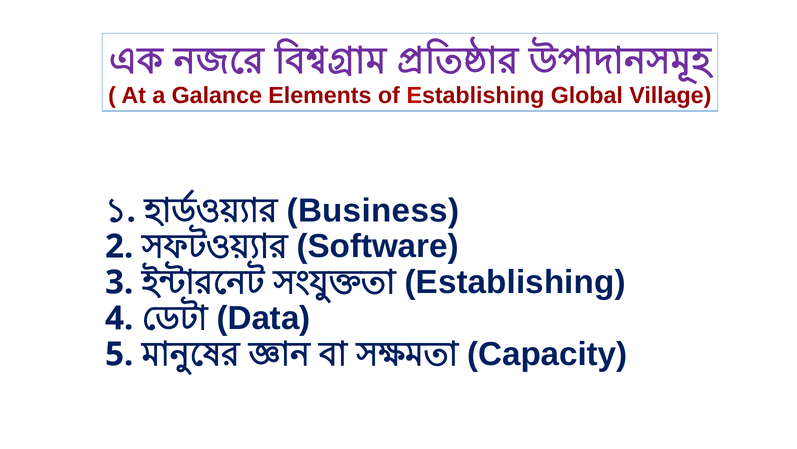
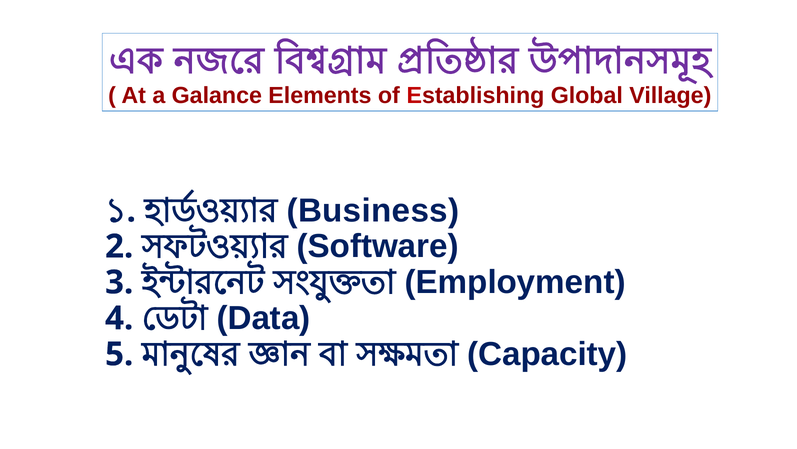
Establishing at (515, 282): Establishing -> Employment
